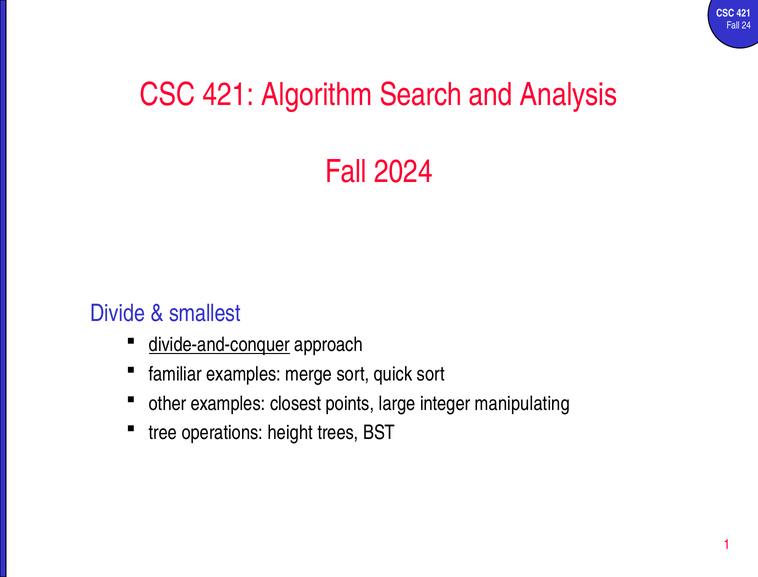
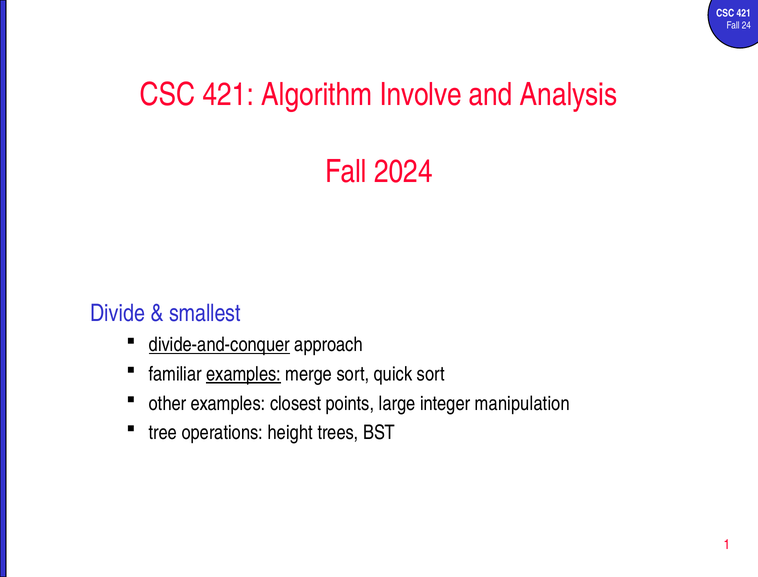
Search: Search -> Involve
examples at (244, 374) underline: none -> present
manipulating: manipulating -> manipulation
